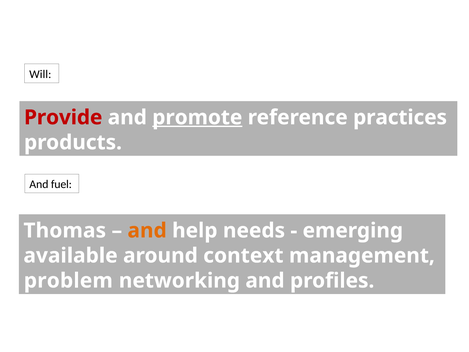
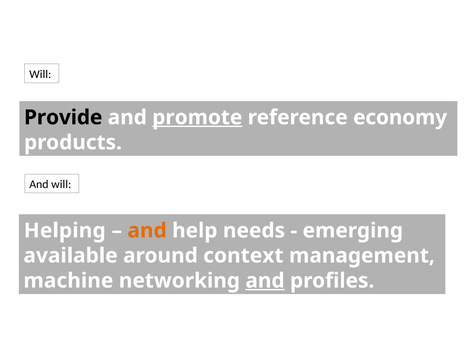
Provide colour: red -> black
practices: practices -> economy
And fuel: fuel -> will
Thomas: Thomas -> Helping
problem: problem -> machine
and at (265, 280) underline: none -> present
